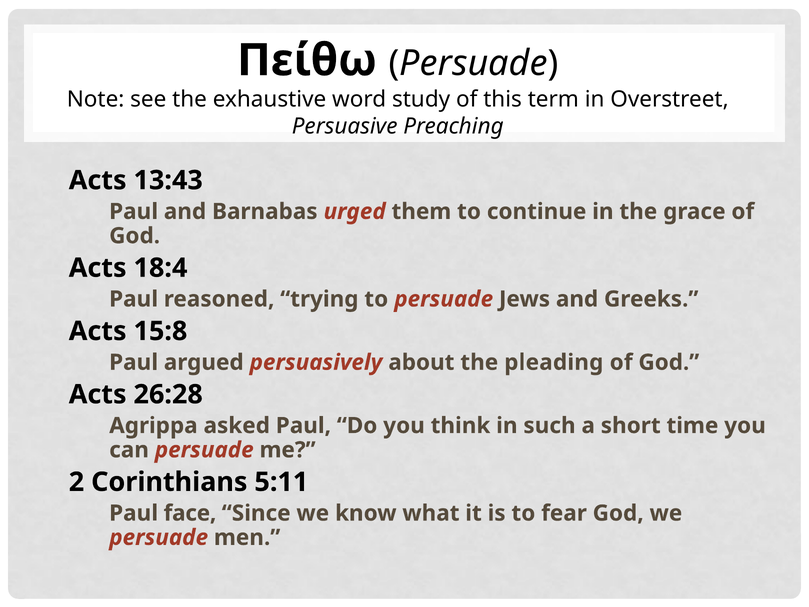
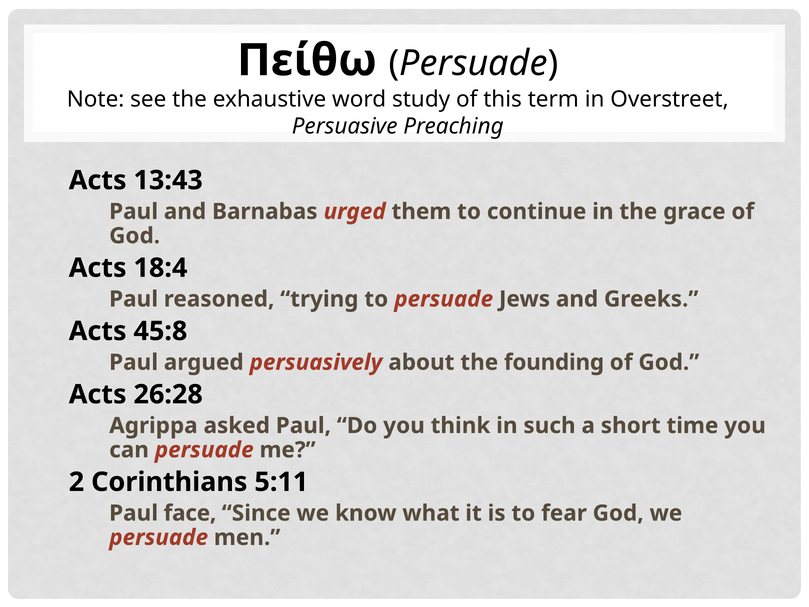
15:8: 15:8 -> 45:8
pleading: pleading -> founding
